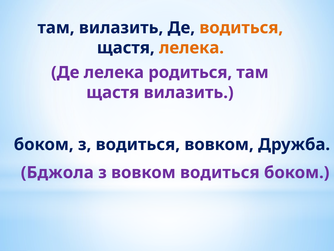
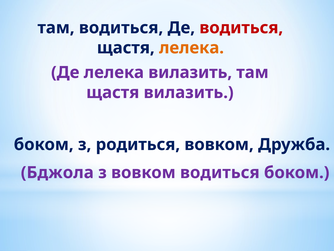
там вилазить: вилазить -> водиться
водиться at (241, 28) colour: orange -> red
лелека родиться: родиться -> вилазить
з водиться: водиться -> родиться
